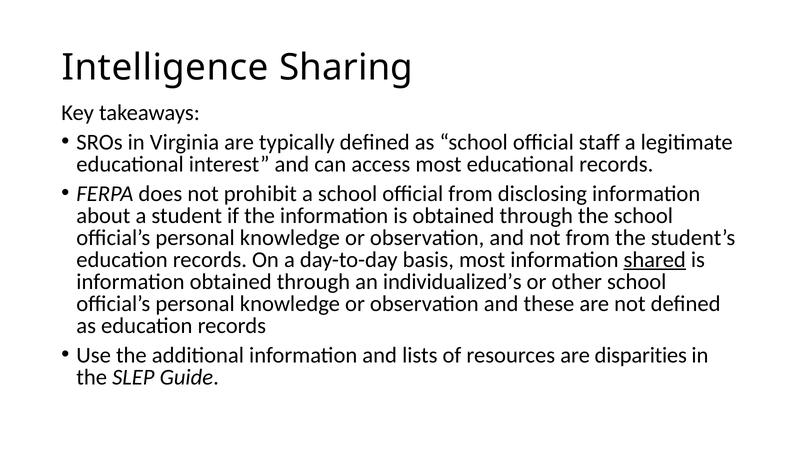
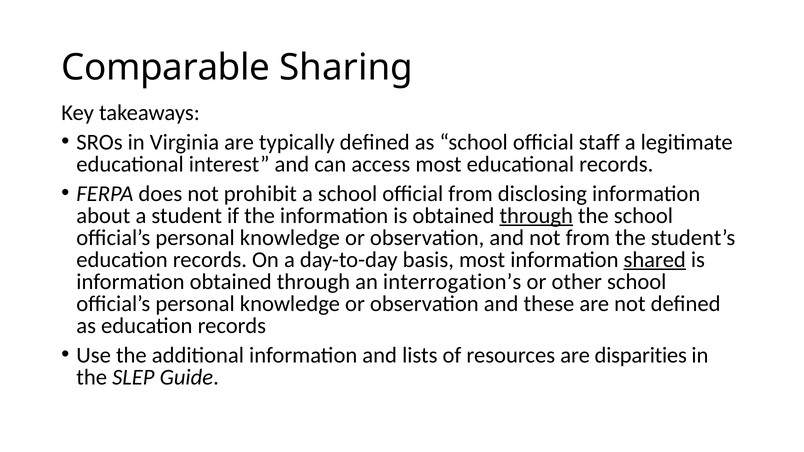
Intelligence: Intelligence -> Comparable
through at (536, 216) underline: none -> present
individualized’s: individualized’s -> interrogation’s
